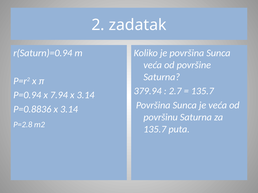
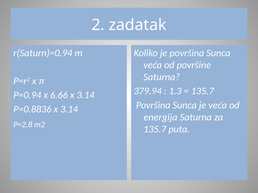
2.7: 2.7 -> 1.3
7.94: 7.94 -> 6.66
površinu: površinu -> energija
